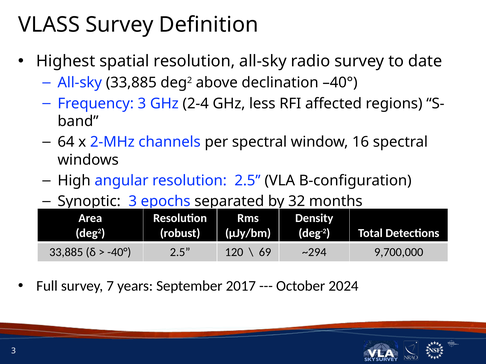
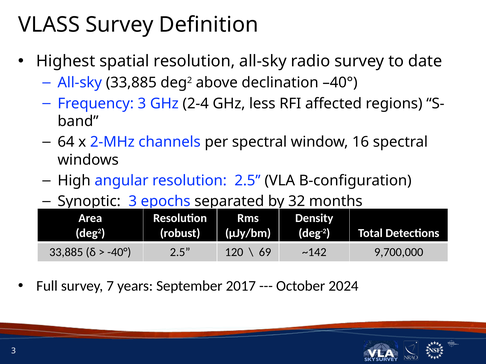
~294: ~294 -> ~142
